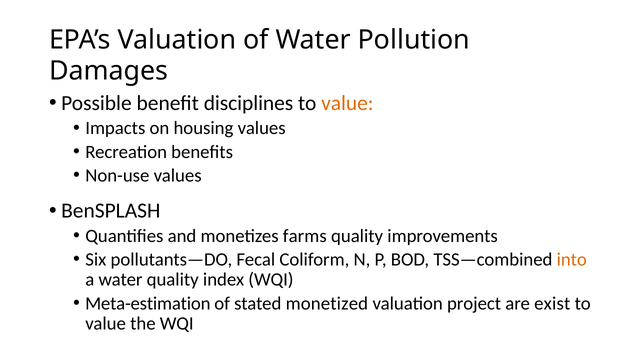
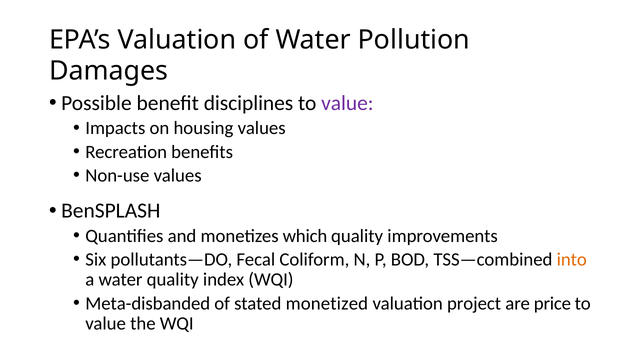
value at (347, 103) colour: orange -> purple
farms: farms -> which
Meta-estimation: Meta-estimation -> Meta-disbanded
exist: exist -> price
